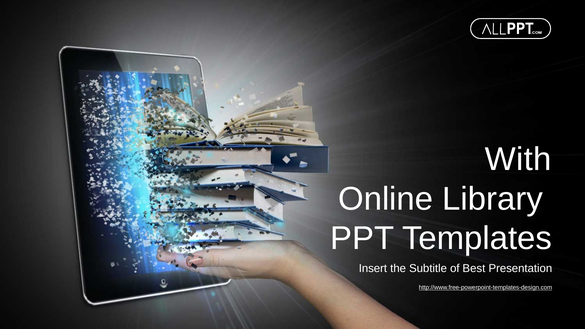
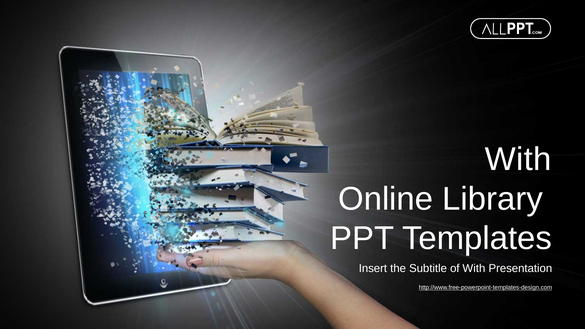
of Best: Best -> With
